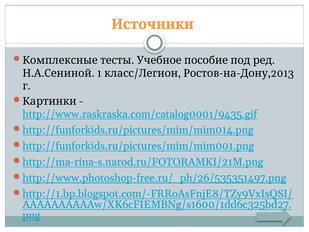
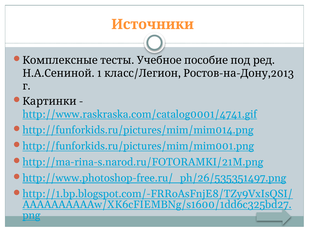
http://www.raskraska.com/catalog0001/9435.gif: http://www.raskraska.com/catalog0001/9435.gif -> http://www.raskraska.com/catalog0001/4741.gif
